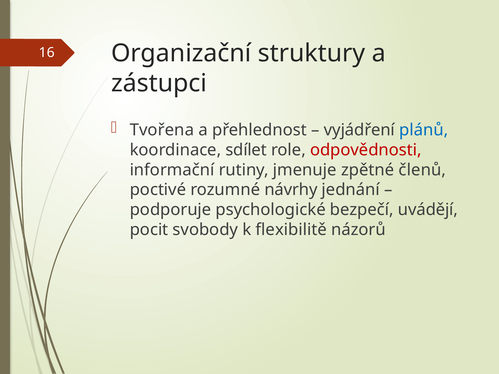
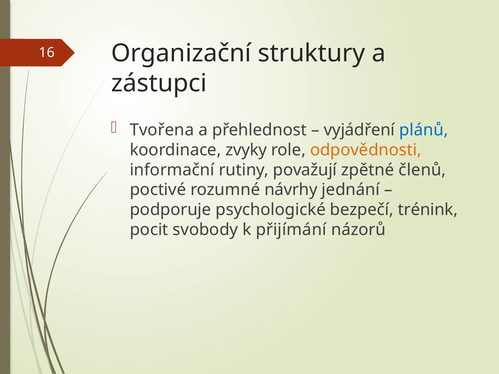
sdílet: sdílet -> zvyky
odpovědnosti colour: red -> orange
jmenuje: jmenuje -> považují
uvádějí: uvádějí -> trénink
flexibilitě: flexibilitě -> přijímání
